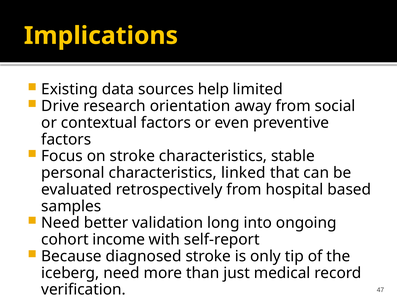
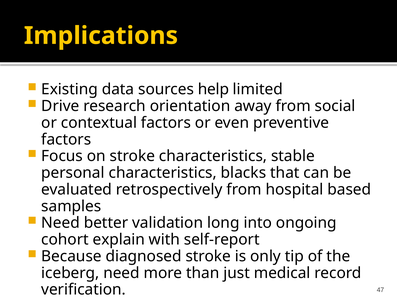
linked: linked -> blacks
income: income -> explain
